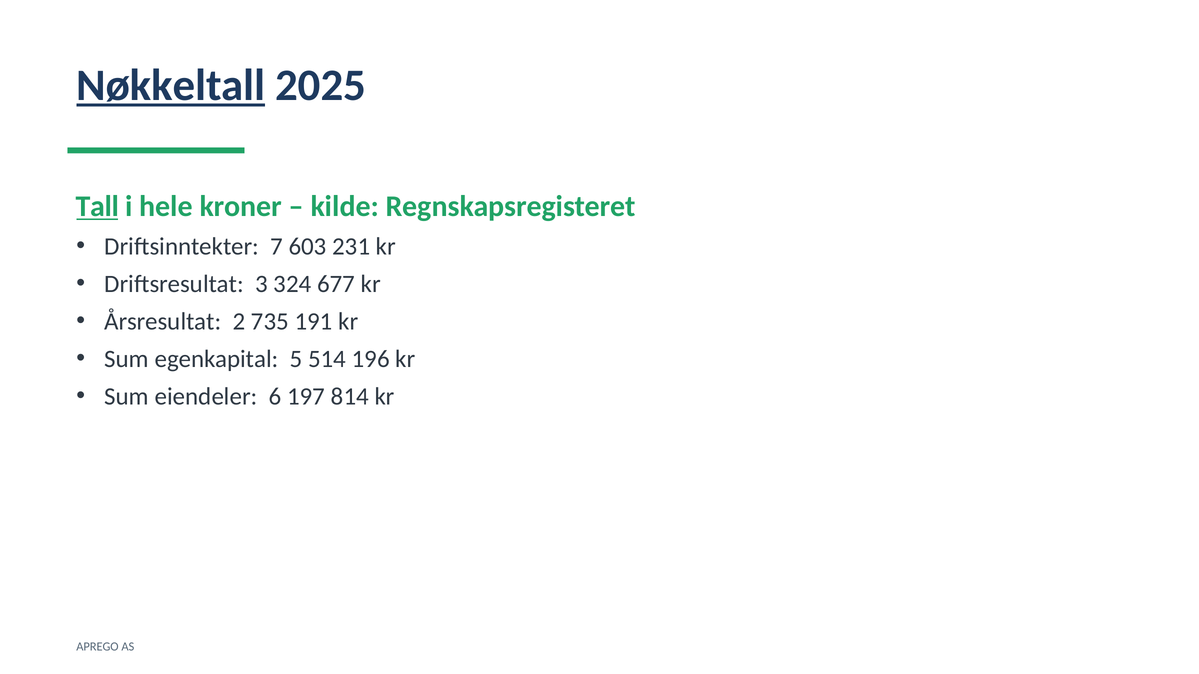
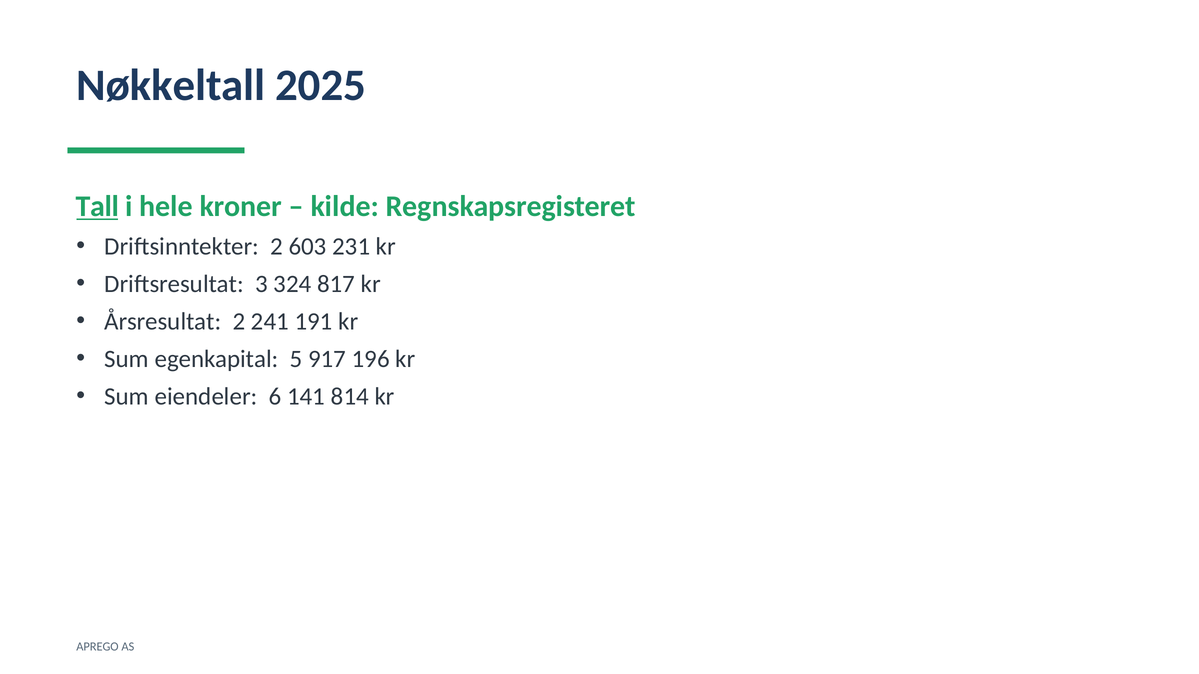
Nøkkeltall underline: present -> none
Driftsinntekter 7: 7 -> 2
677: 677 -> 817
735: 735 -> 241
514: 514 -> 917
197: 197 -> 141
